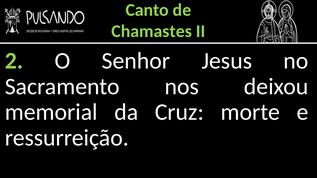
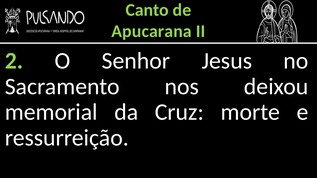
Chamastes: Chamastes -> Apucarana
